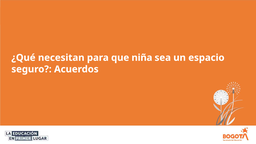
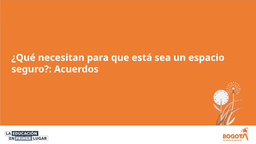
niña: niña -> está
